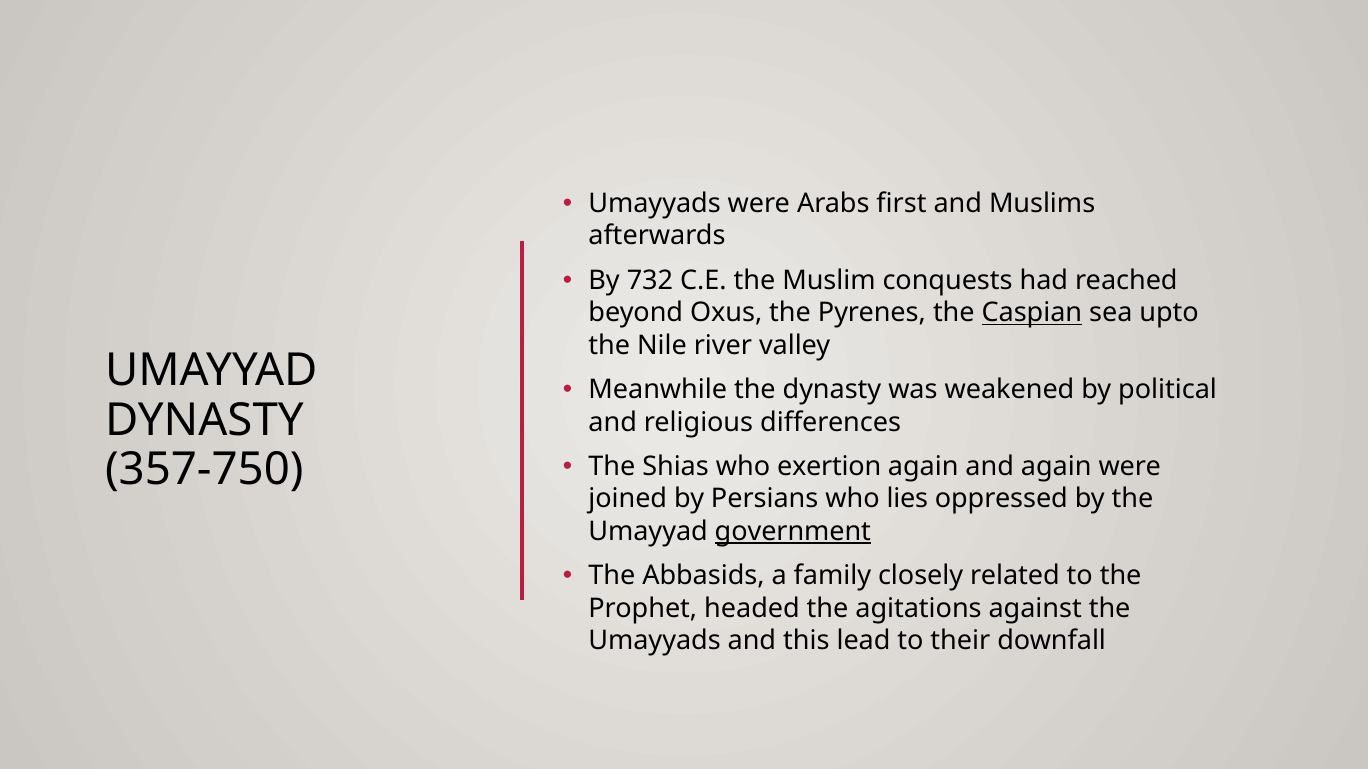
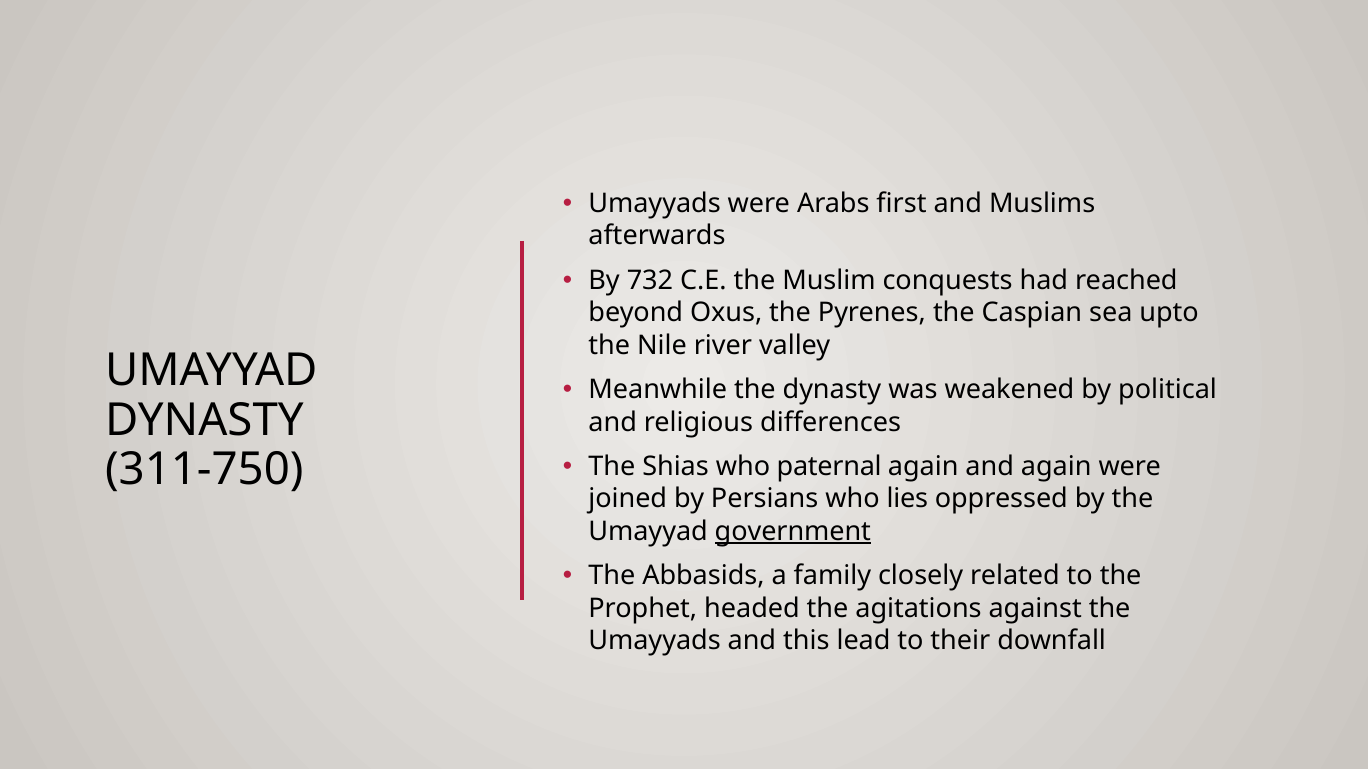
Caspian underline: present -> none
exertion: exertion -> paternal
357-750: 357-750 -> 311-750
